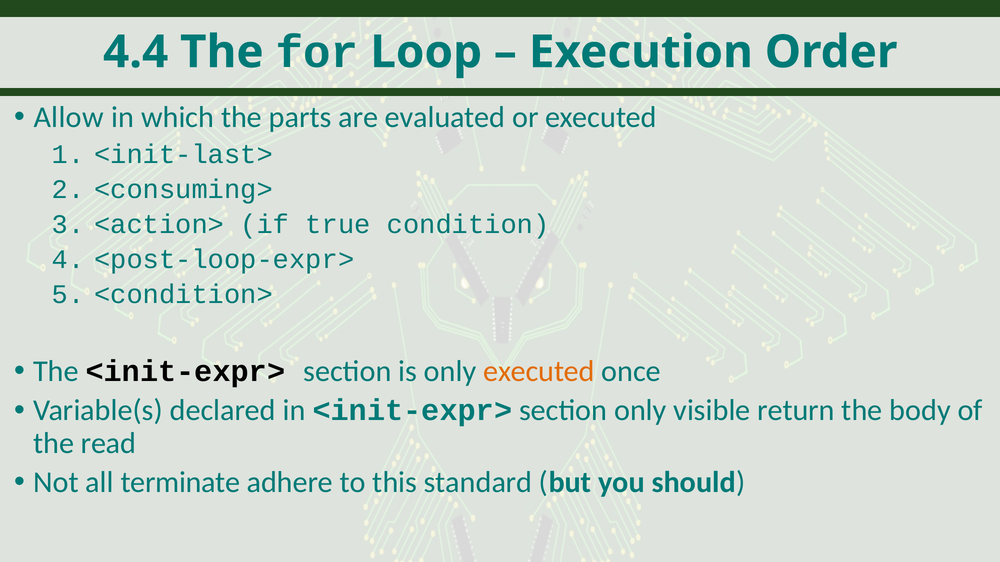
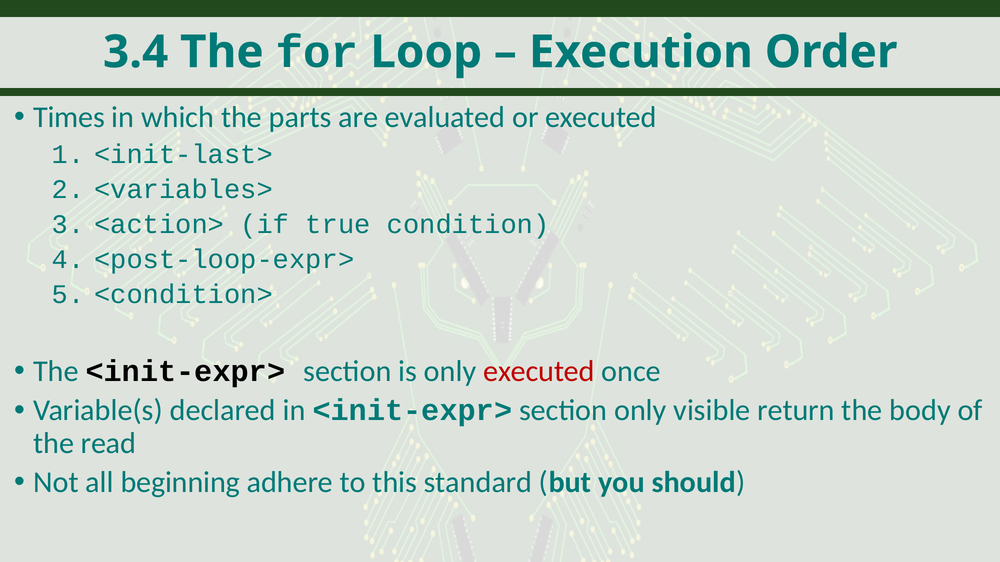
4.4: 4.4 -> 3.4
Allow: Allow -> Times
<consuming>: <consuming> -> <variables>
executed at (539, 372) colour: orange -> red
terminate: terminate -> beginning
